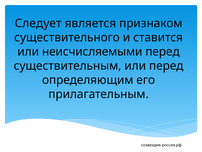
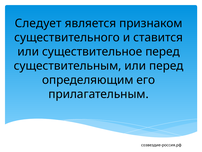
неисчисляемыми: неисчисляемыми -> существительное
